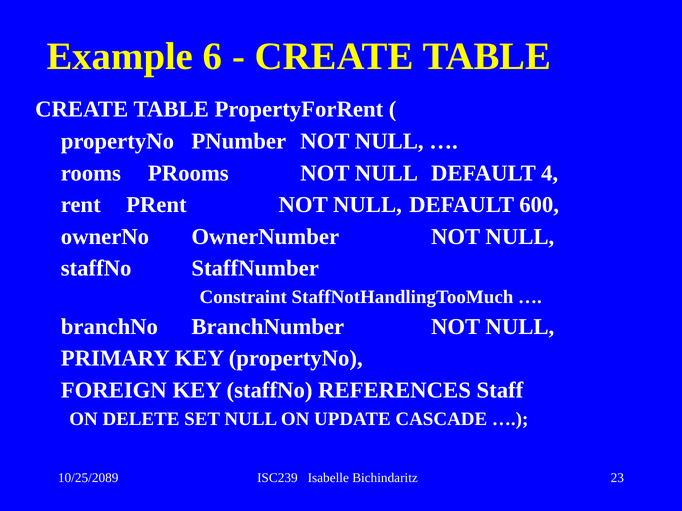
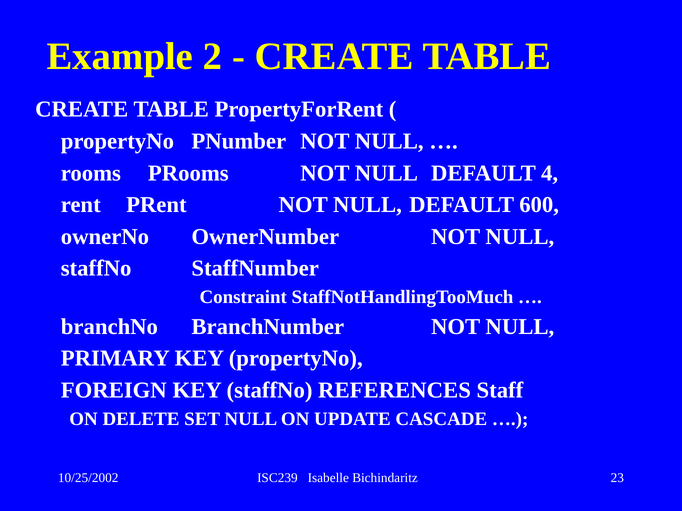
6: 6 -> 2
10/25/2089: 10/25/2089 -> 10/25/2002
